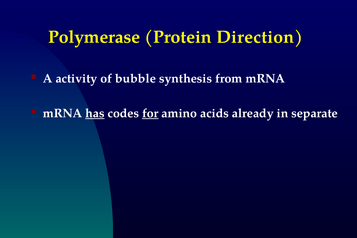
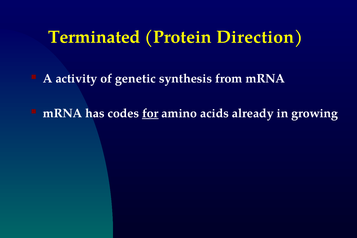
Polymerase: Polymerase -> Terminated
bubble: bubble -> genetic
has underline: present -> none
separate: separate -> growing
